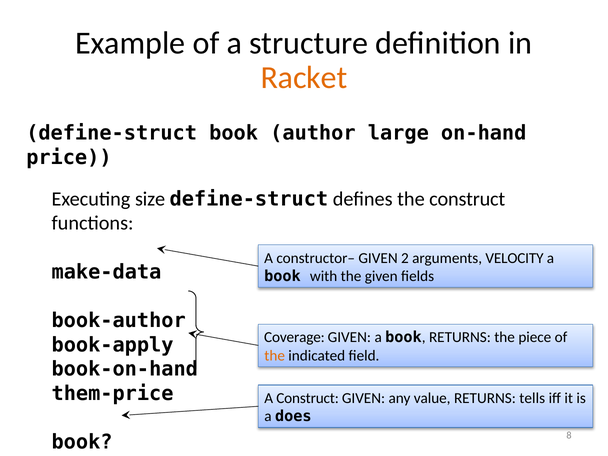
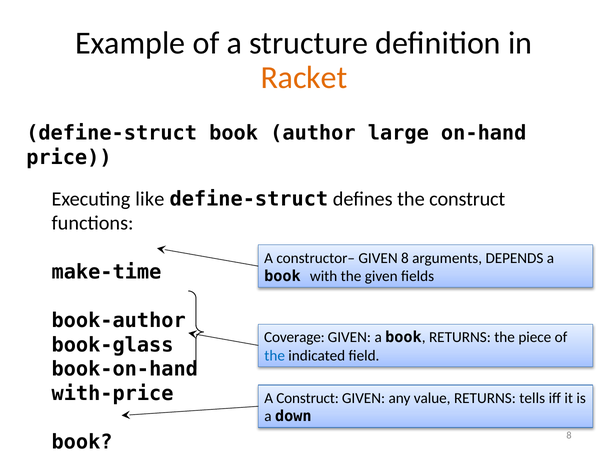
size: size -> like
GIVEN 2: 2 -> 8
VELOCITY: VELOCITY -> DEPENDS
make-data: make-data -> make-time
book-apply: book-apply -> book-glass
the at (275, 356) colour: orange -> blue
them-price: them-price -> with-price
does: does -> down
